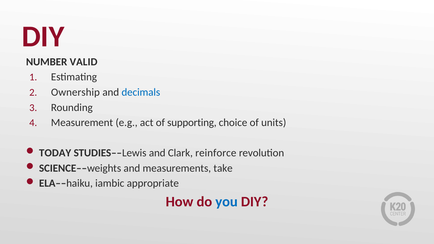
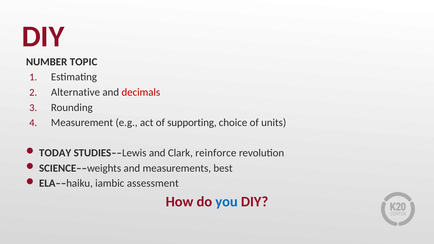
VALID: VALID -> TOPIC
Ownership: Ownership -> Alternative
decimals colour: blue -> red
take: take -> best
appropriate: appropriate -> assessment
